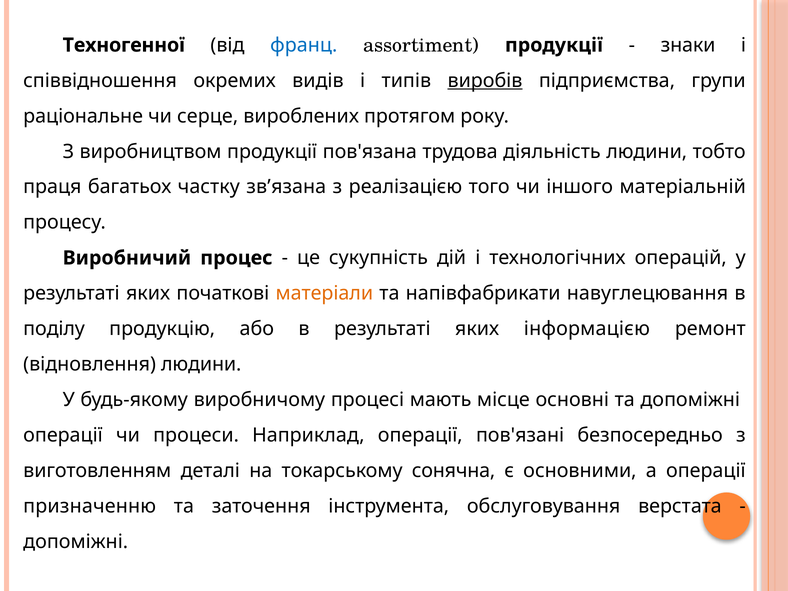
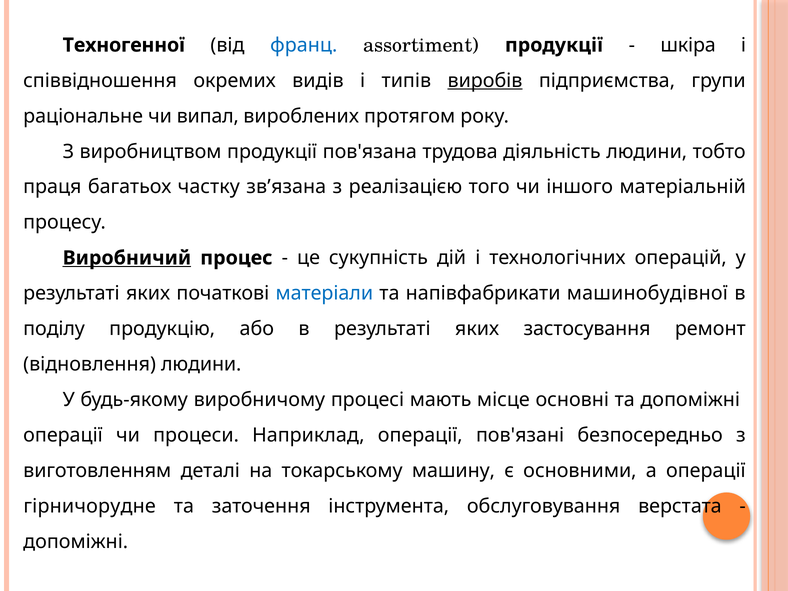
знаки: знаки -> шкіра
серце: серце -> випал
Виробничий underline: none -> present
матеріали colour: orange -> blue
навуглецювання: навуглецювання -> машинобудівної
інформацією: інформацією -> застосування
сонячна: сонячна -> машину
призначенню: призначенню -> гірничорудне
